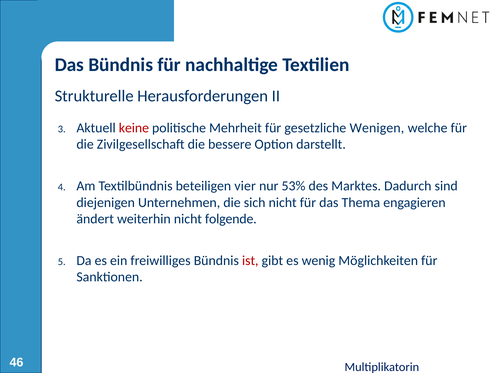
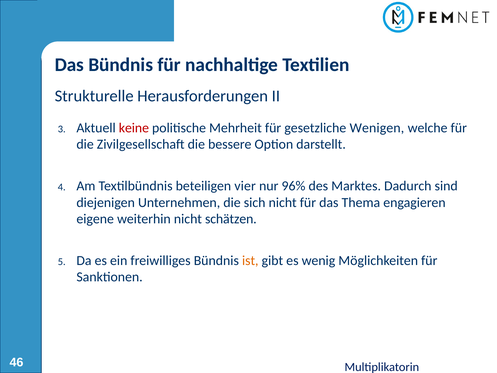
53%: 53% -> 96%
ändert: ändert -> eigene
folgende: folgende -> schätzen
ist colour: red -> orange
